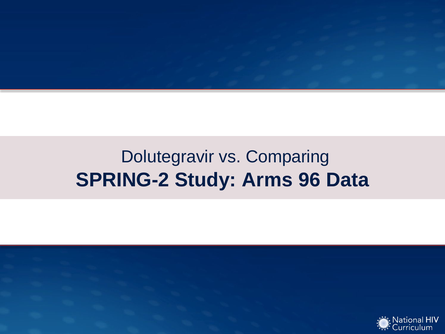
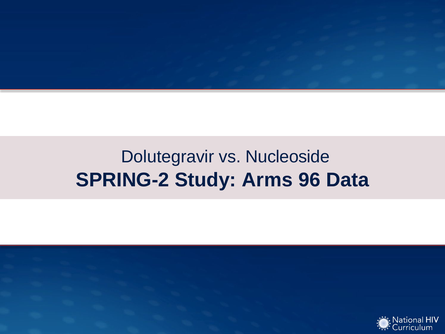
Comparing: Comparing -> Nucleoside
